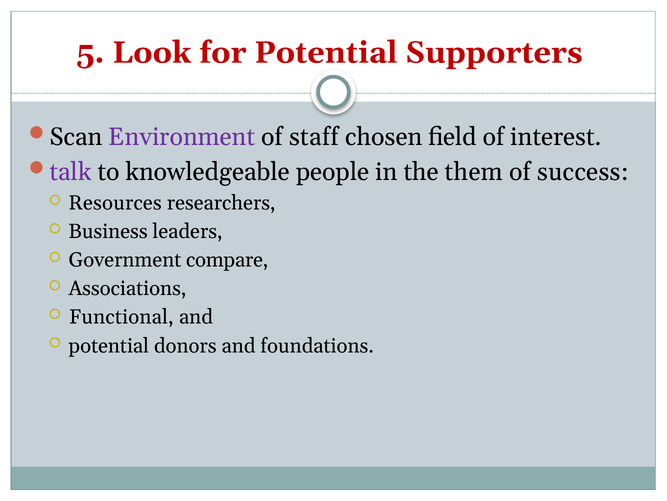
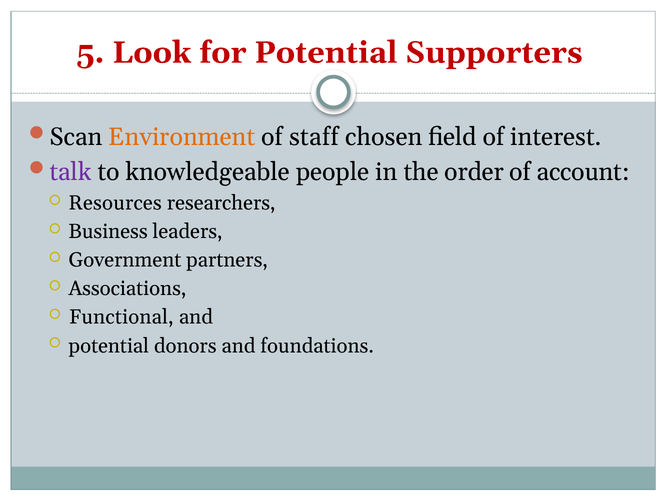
Environment colour: purple -> orange
them: them -> order
success: success -> account
compare: compare -> partners
